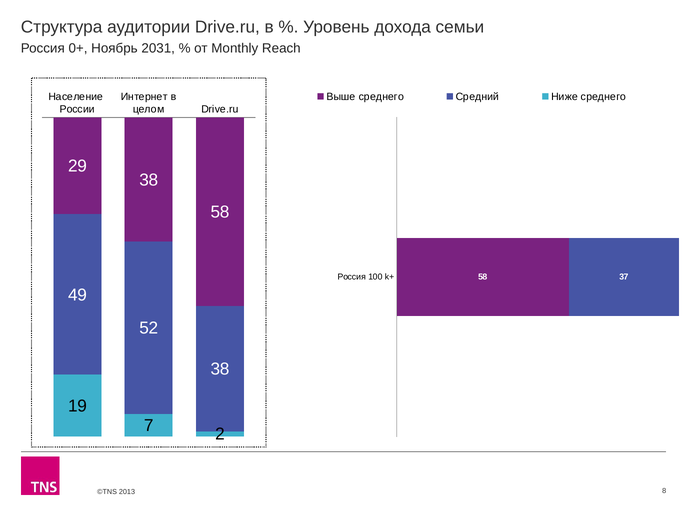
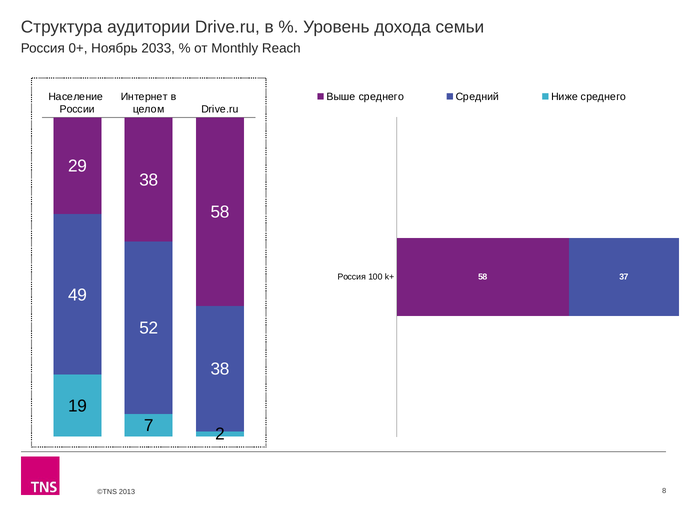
2031: 2031 -> 2033
